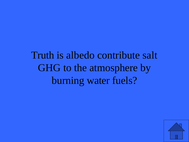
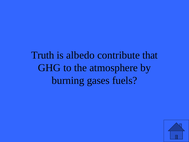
salt: salt -> that
water: water -> gases
